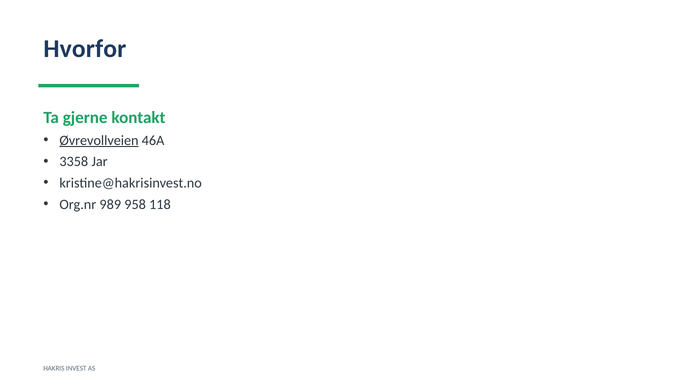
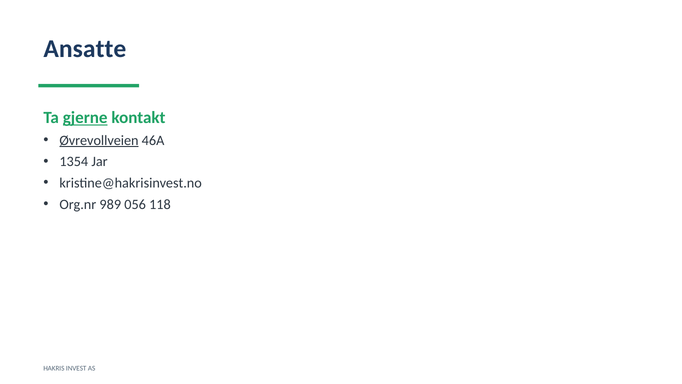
Hvorfor: Hvorfor -> Ansatte
gjerne underline: none -> present
3358: 3358 -> 1354
958: 958 -> 056
